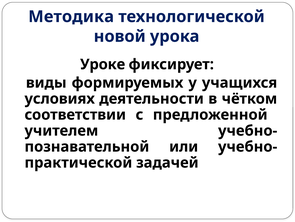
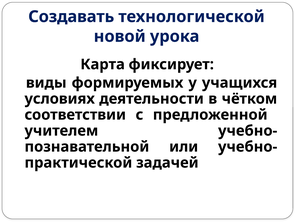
Методика: Методика -> Создавать
Уроке: Уроке -> Карта
